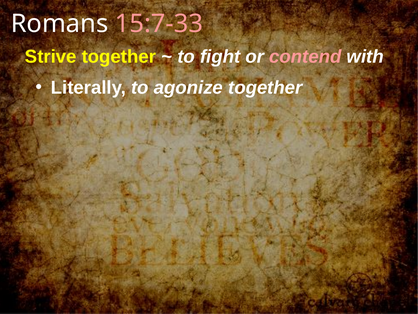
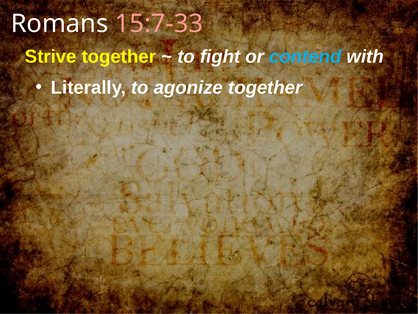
contend colour: pink -> light blue
